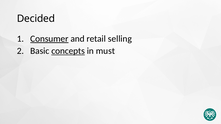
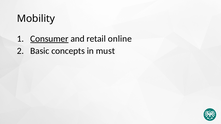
Decided: Decided -> Mobility
selling: selling -> online
concepts underline: present -> none
